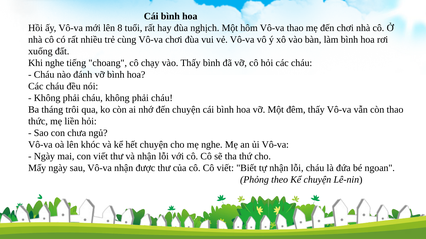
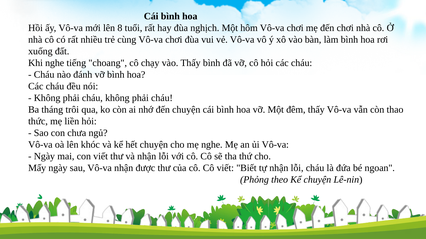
hôm Vô-va thao: thao -> chơi
